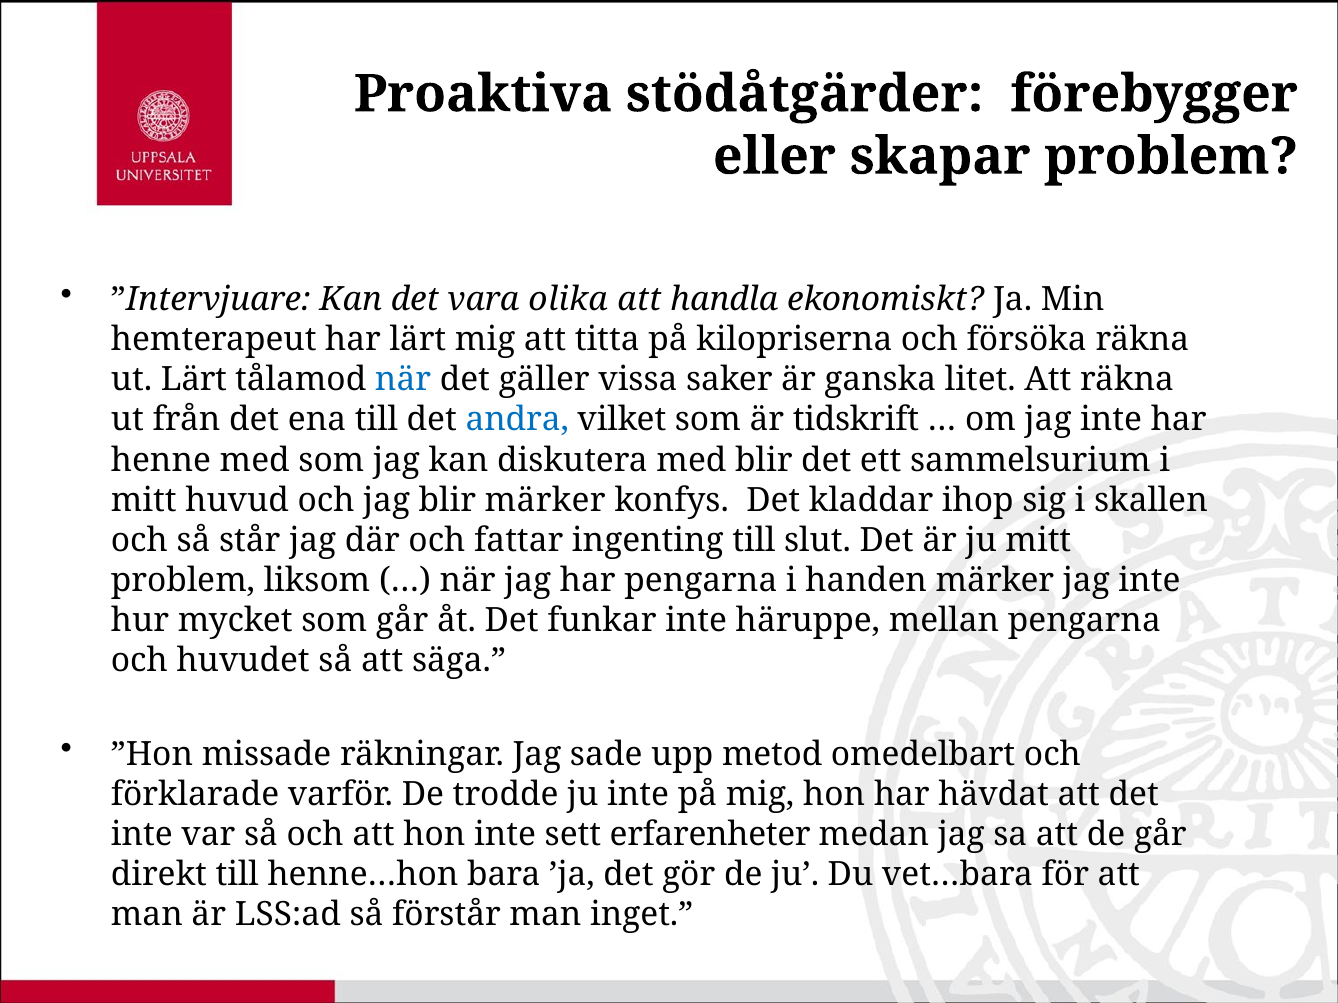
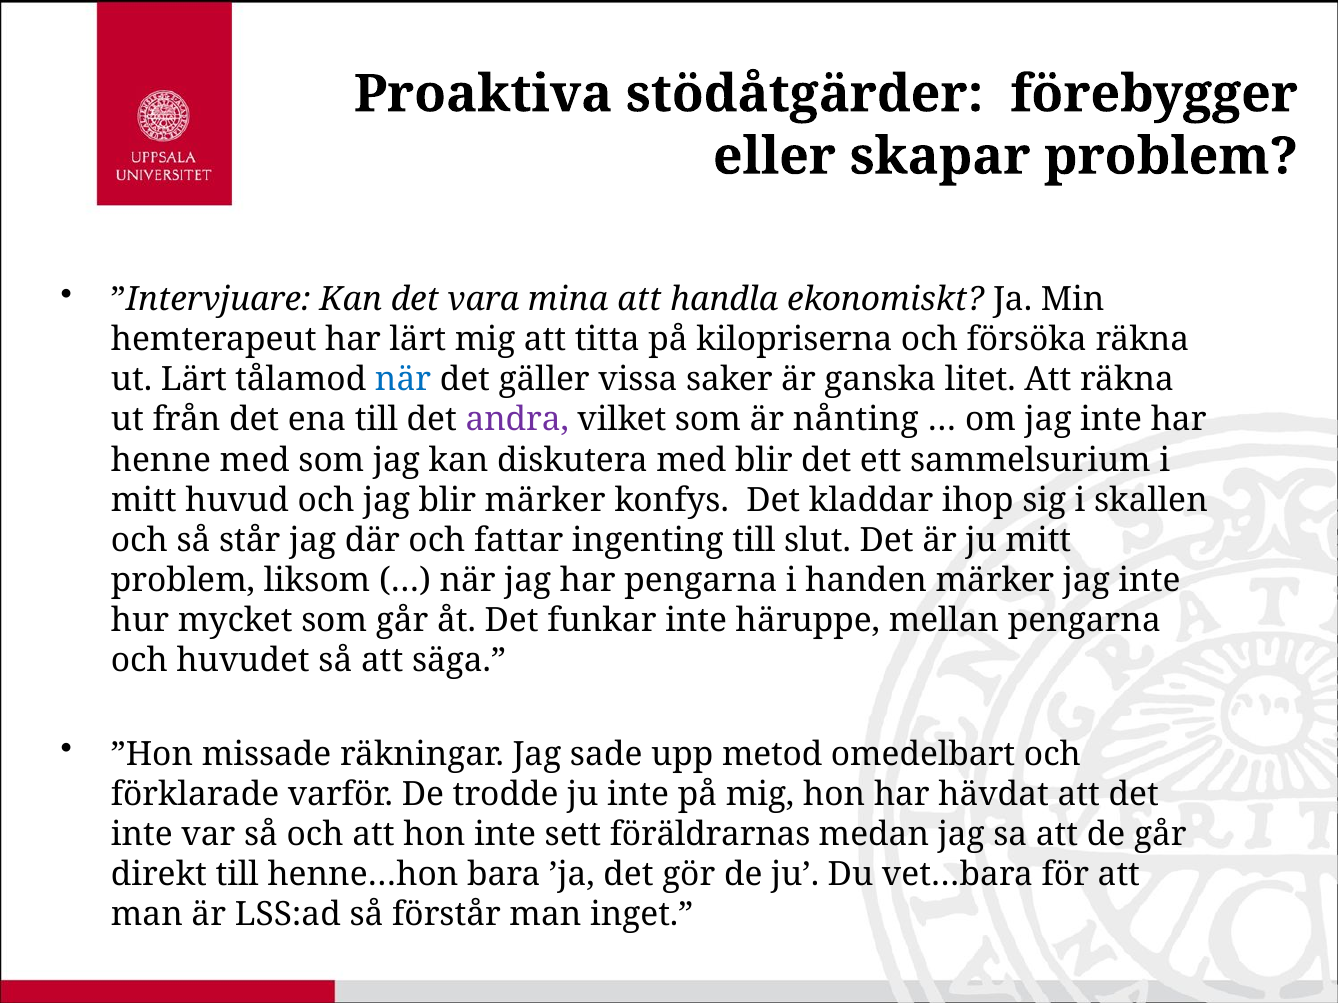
olika: olika -> mina
andra colour: blue -> purple
tidskrift: tidskrift -> nånting
erfarenheter: erfarenheter -> föräldrarnas
